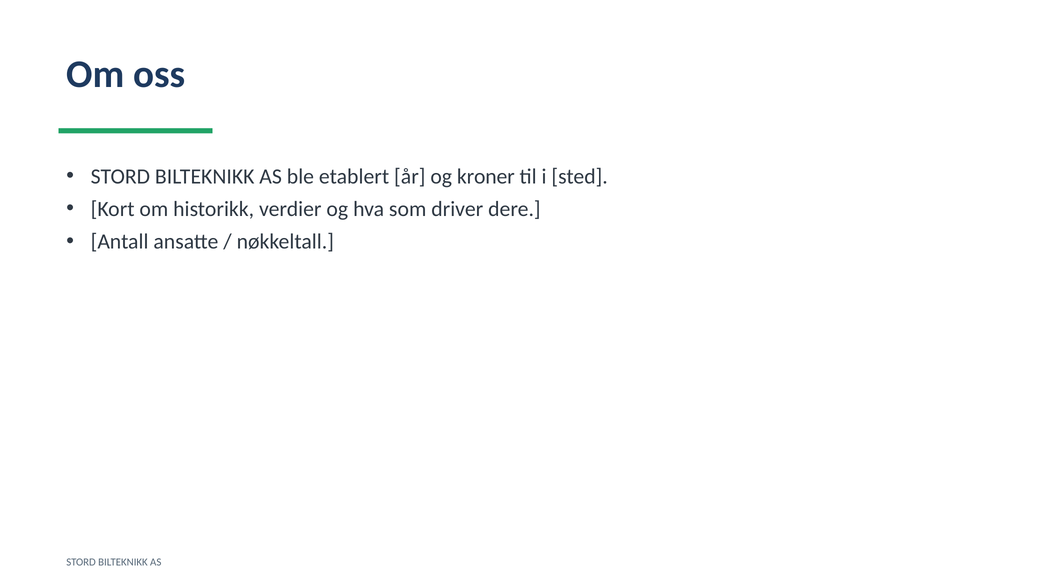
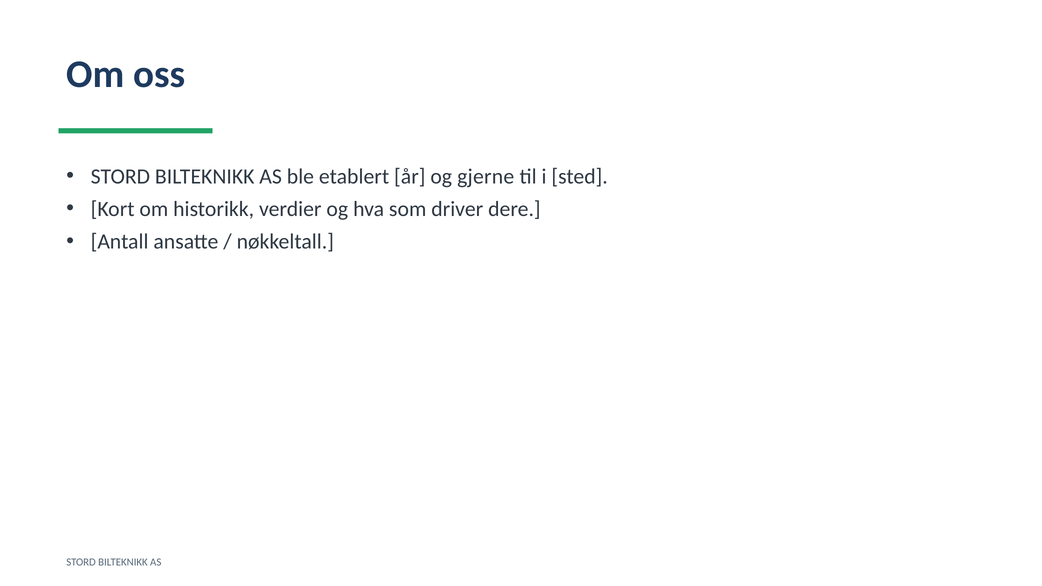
kroner: kroner -> gjerne
